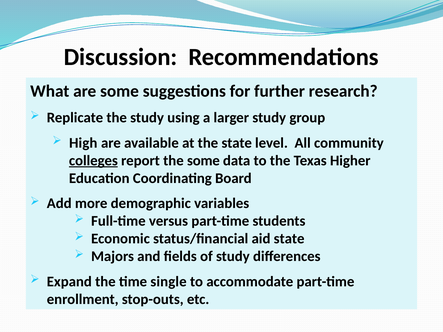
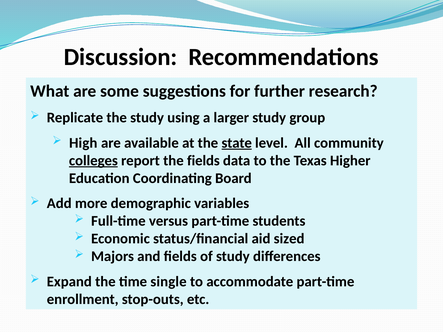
state at (237, 143) underline: none -> present
the some: some -> fields
aid state: state -> sized
